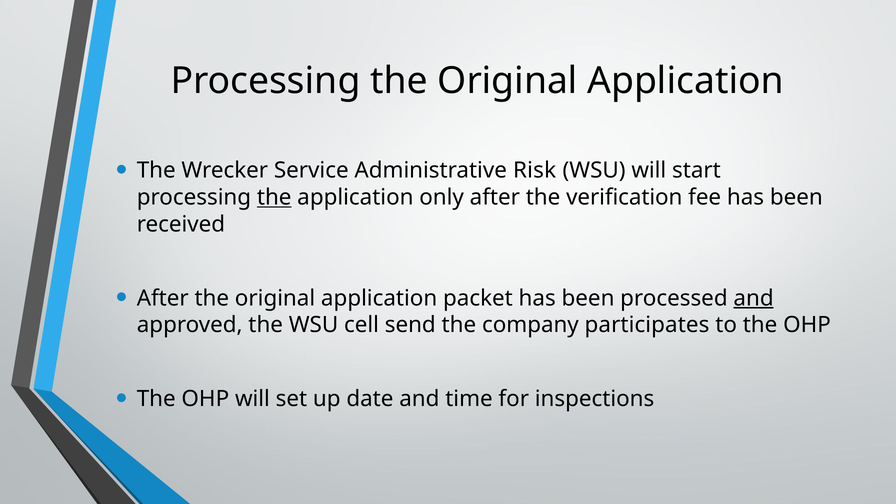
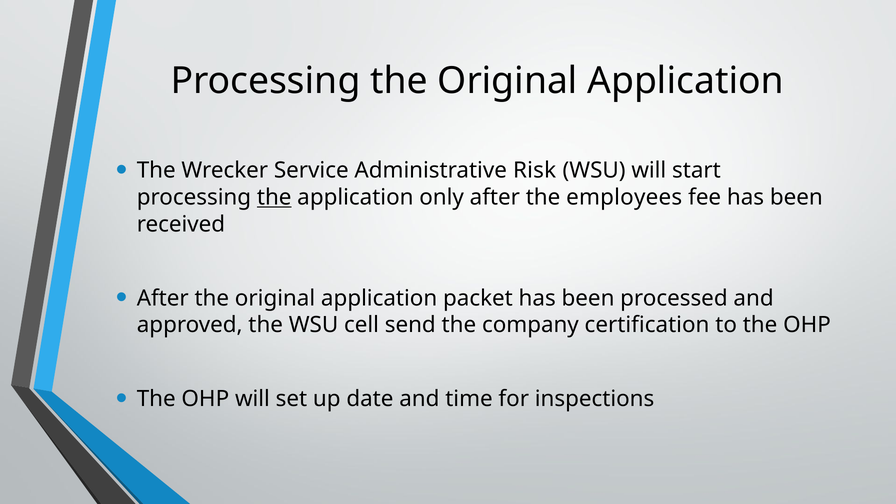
verification: verification -> employees
and at (754, 298) underline: present -> none
participates: participates -> certification
